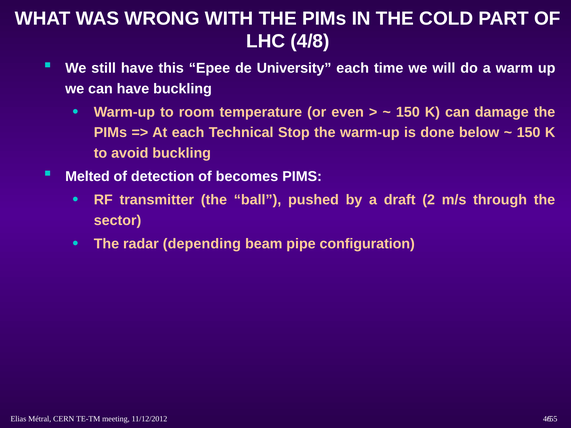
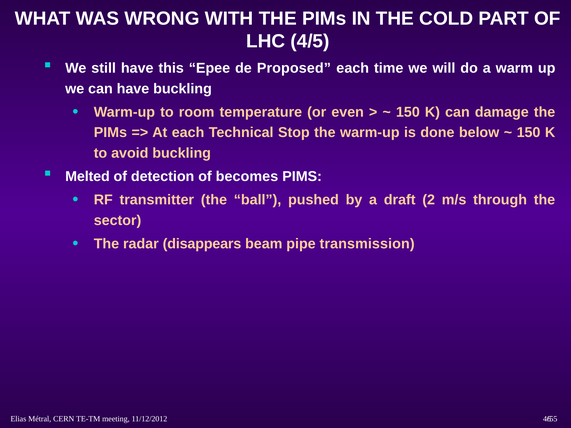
4/8: 4/8 -> 4/5
University: University -> Proposed
depending: depending -> disappears
configuration: configuration -> transmission
